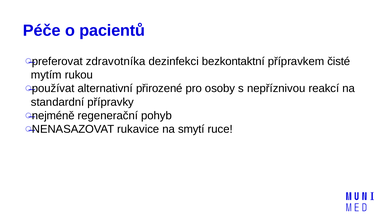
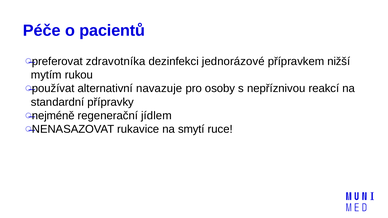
bezkontaktní: bezkontaktní -> jednorázové
čisté: čisté -> nižší
přirozené: přirozené -> navazuje
pohyb: pohyb -> jídlem
